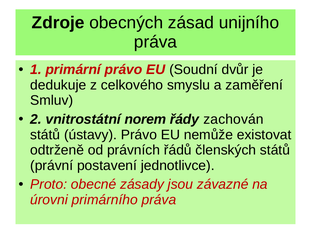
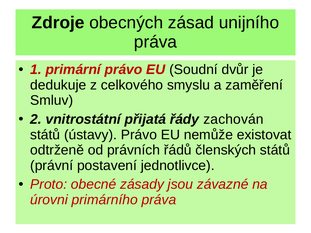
norem: norem -> přijatá
